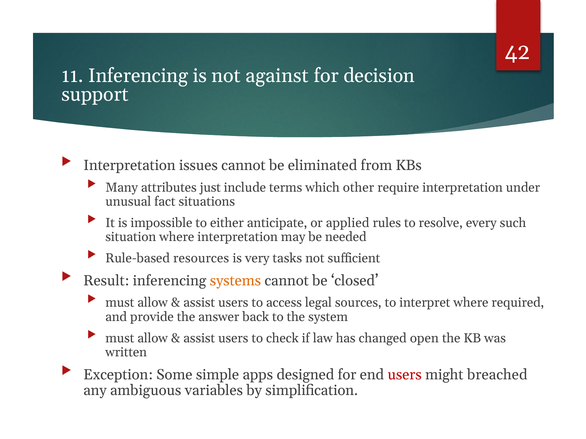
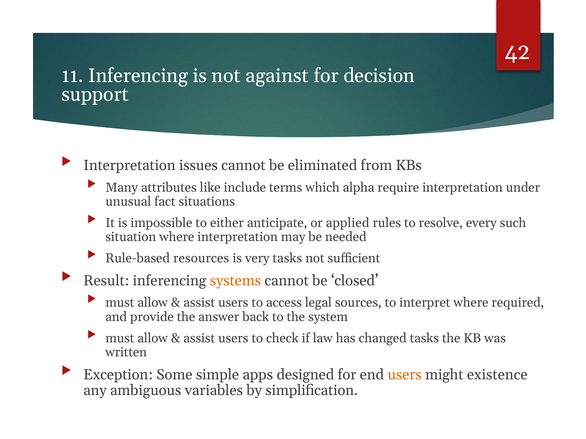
just: just -> like
other: other -> alpha
changed open: open -> tasks
users at (405, 375) colour: red -> orange
breached: breached -> existence
